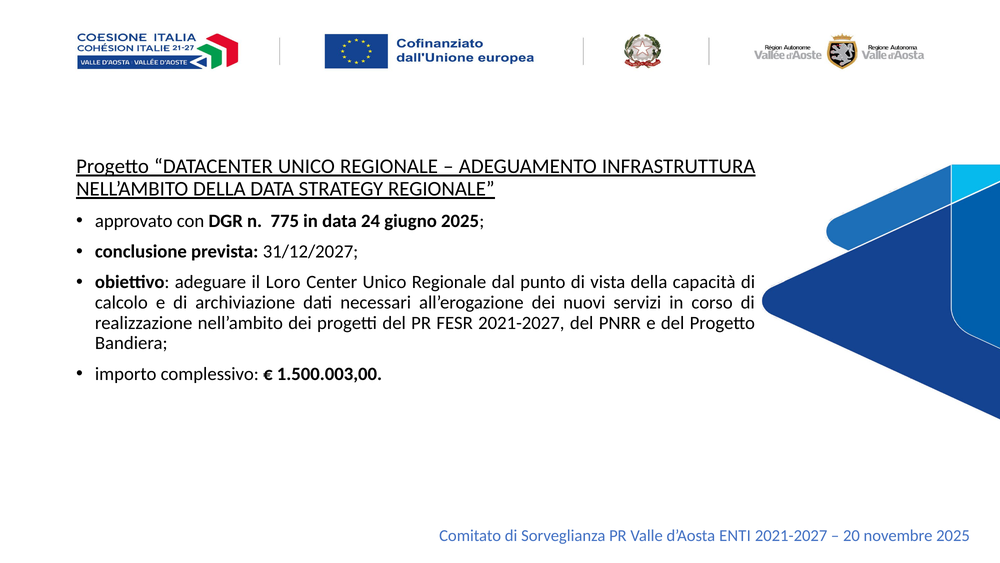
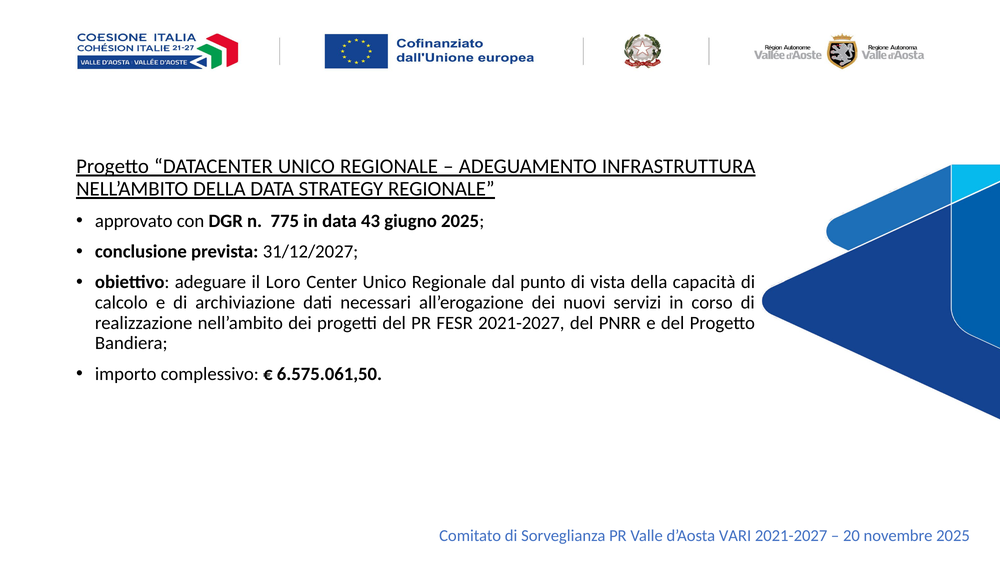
24: 24 -> 43
1.500.003,00: 1.500.003,00 -> 6.575.061,50
ENTI: ENTI -> VARI
